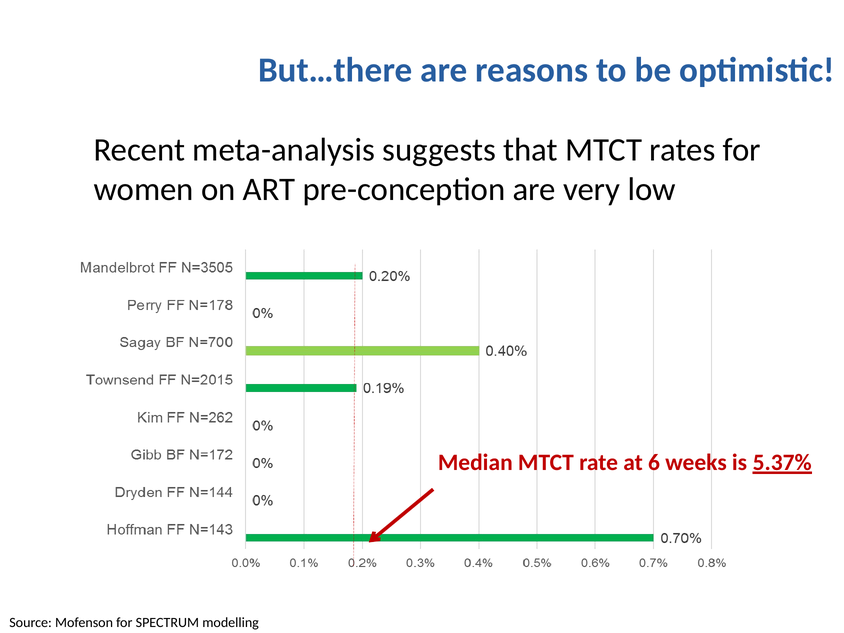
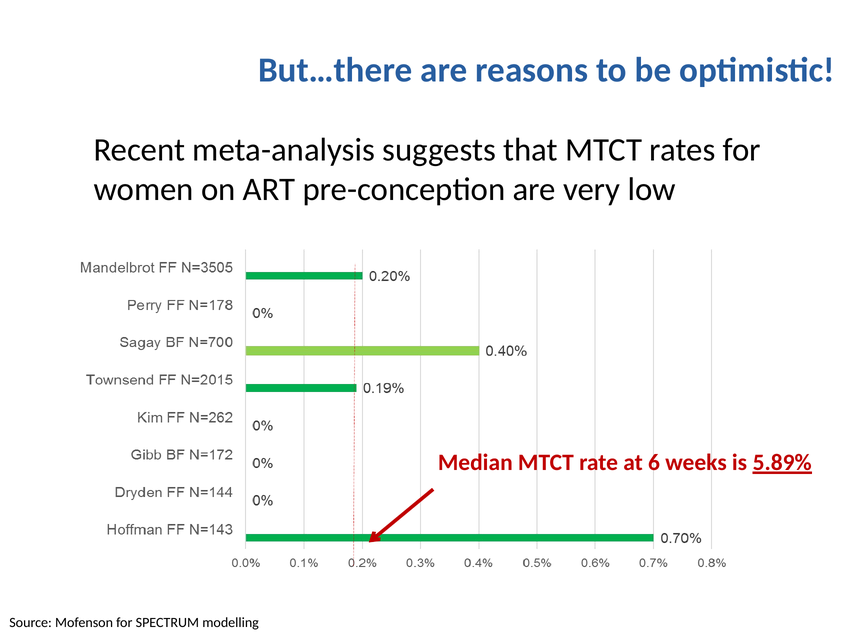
5.37%: 5.37% -> 5.89%
